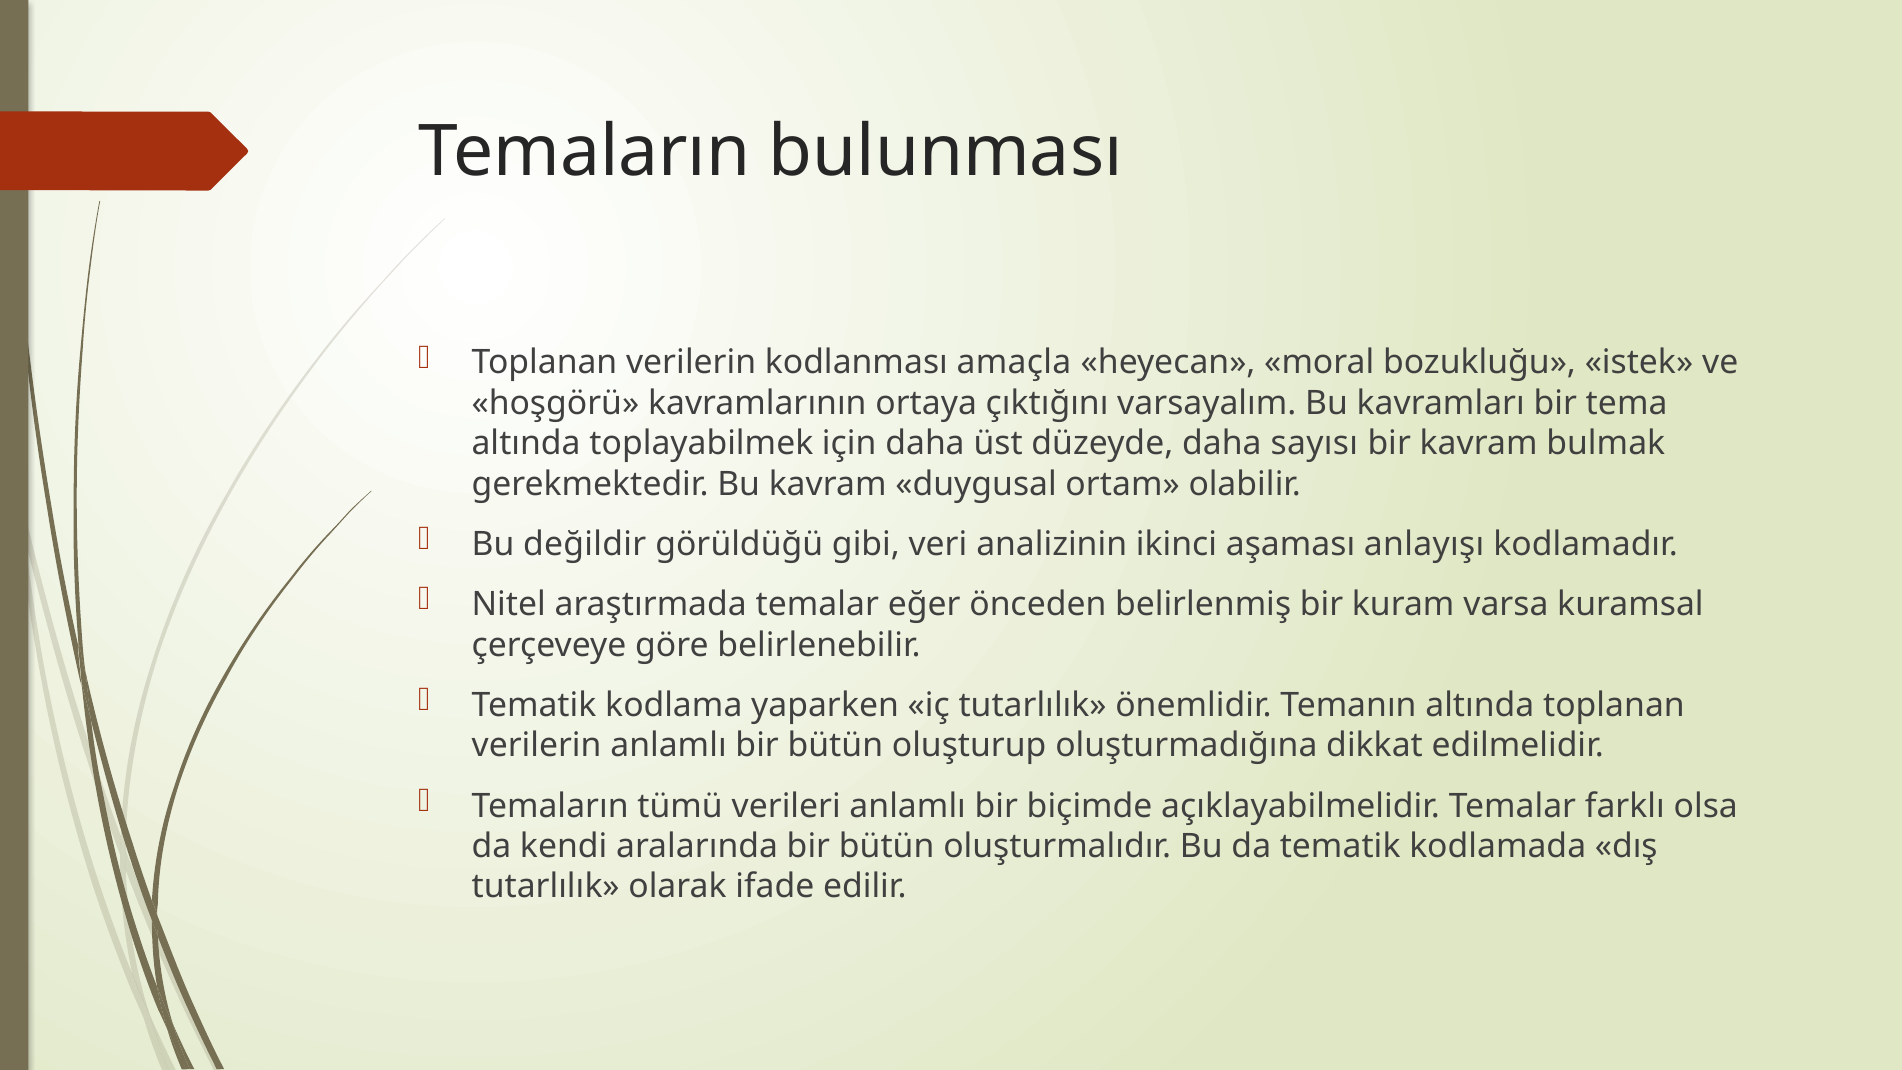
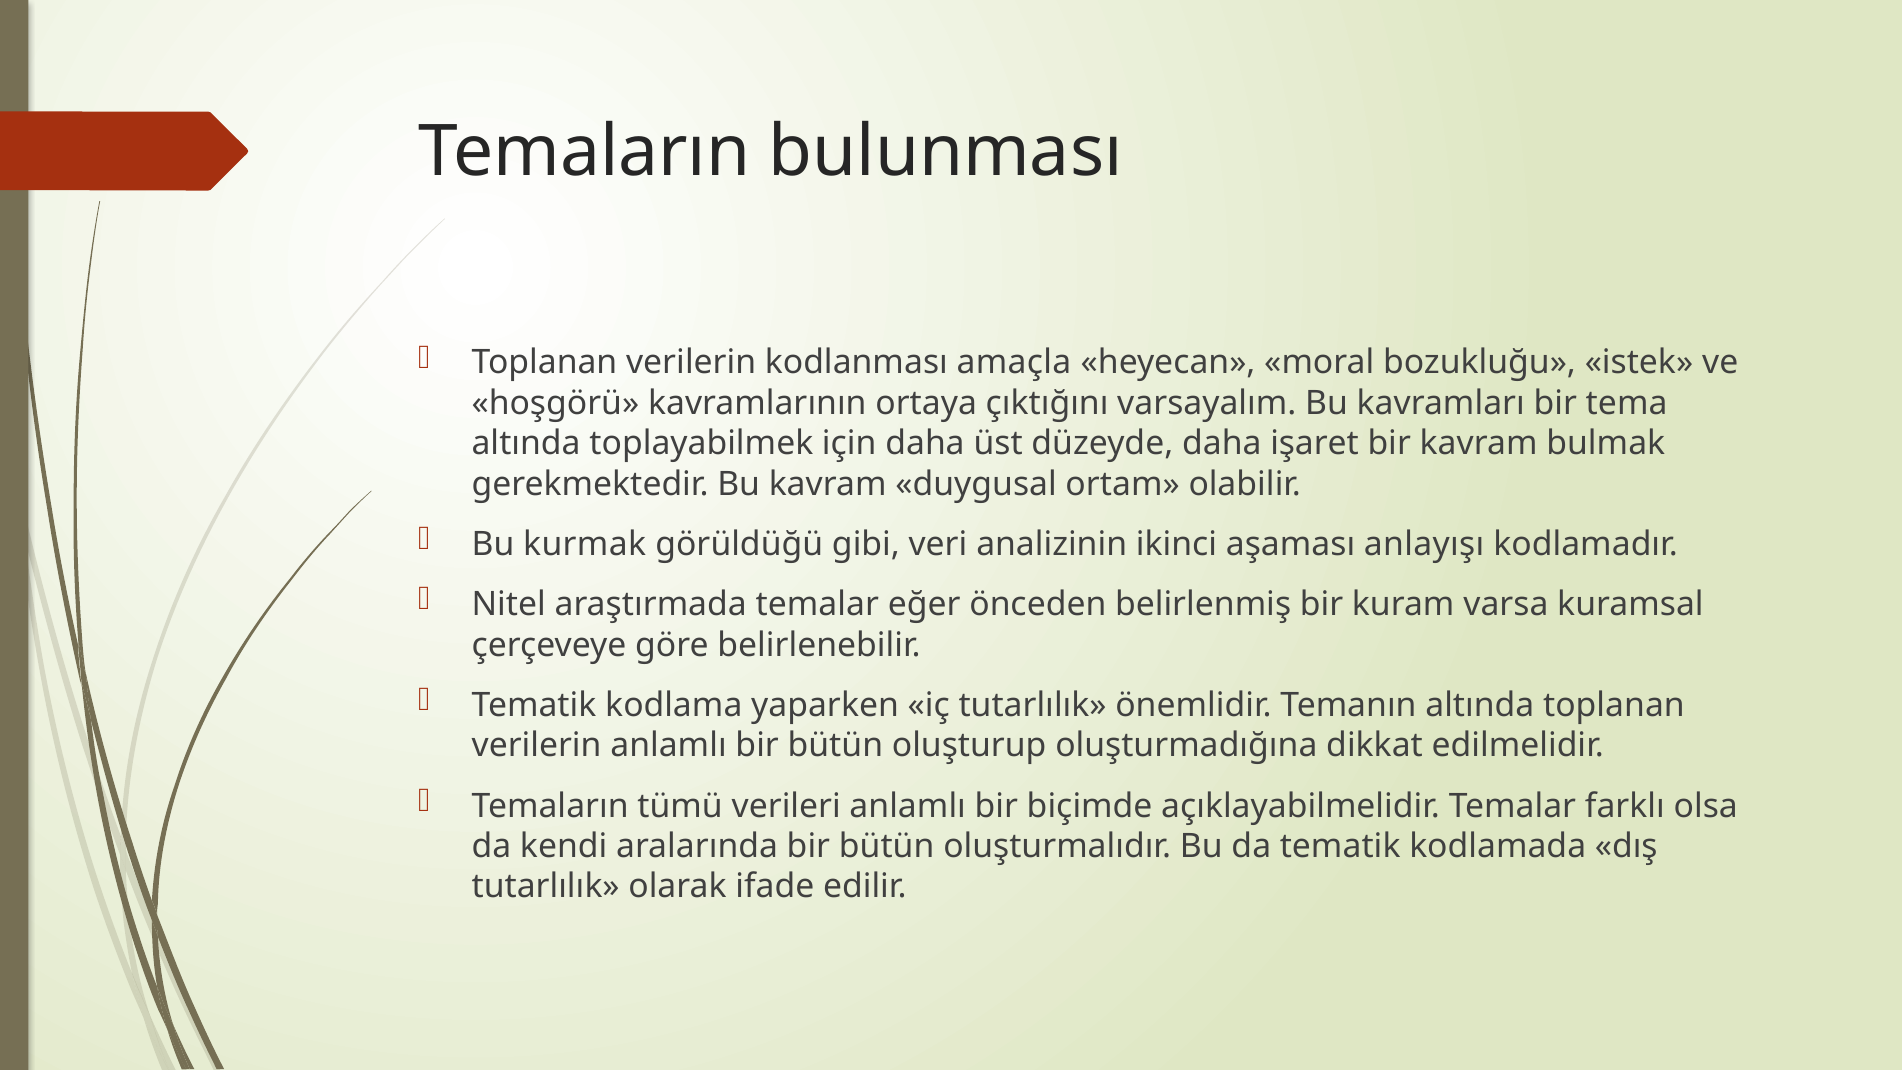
sayısı: sayısı -> işaret
değildir: değildir -> kurmak
